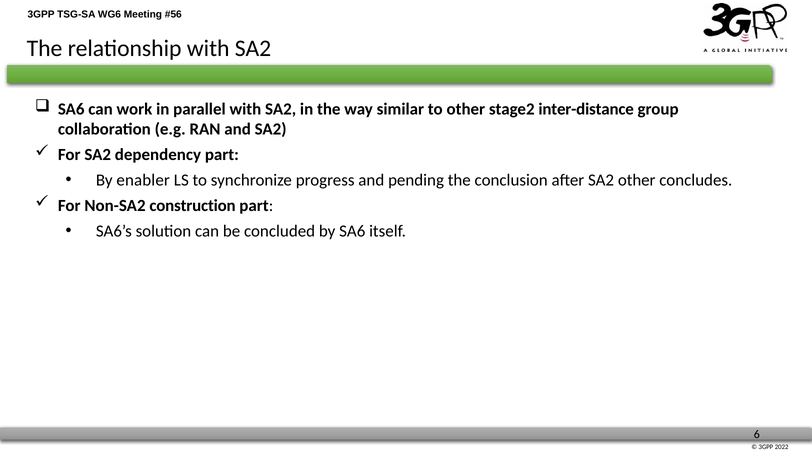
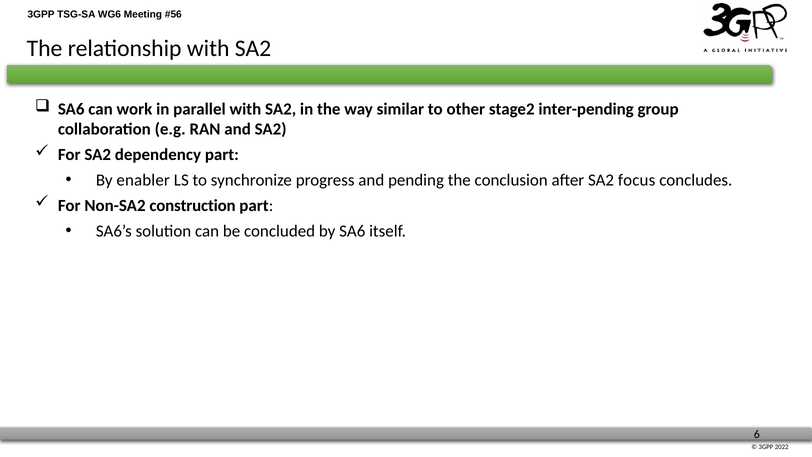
inter-distance: inter-distance -> inter-pending
SA2 other: other -> focus
